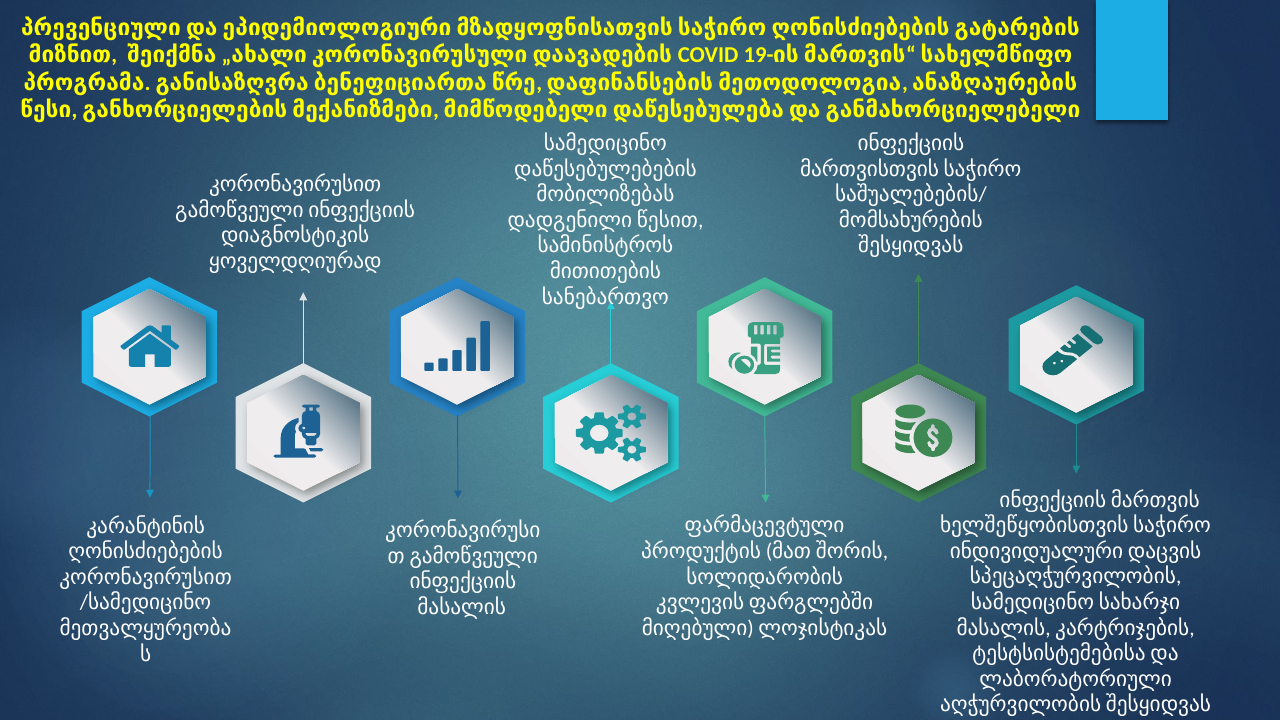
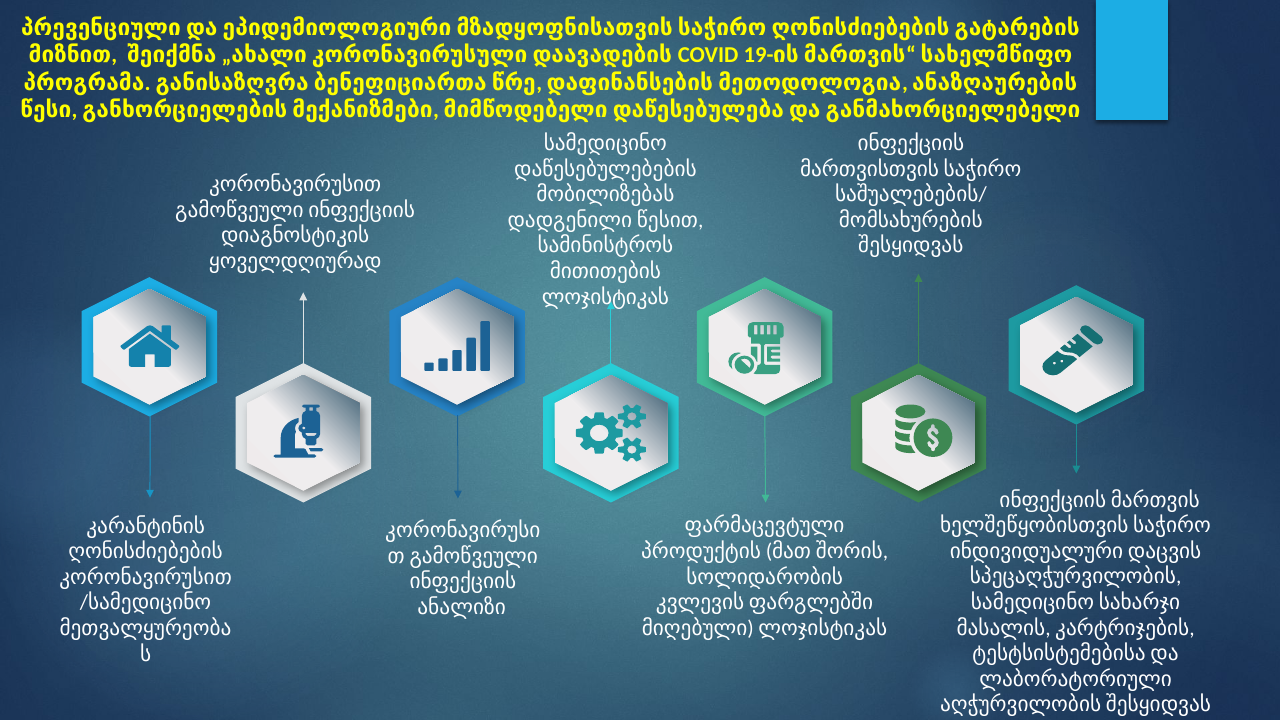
სანებართვო at (605, 297): სანებართვო -> ლოჯისტიკას
მასალის at (462, 607): მასალის -> ანალიზი
